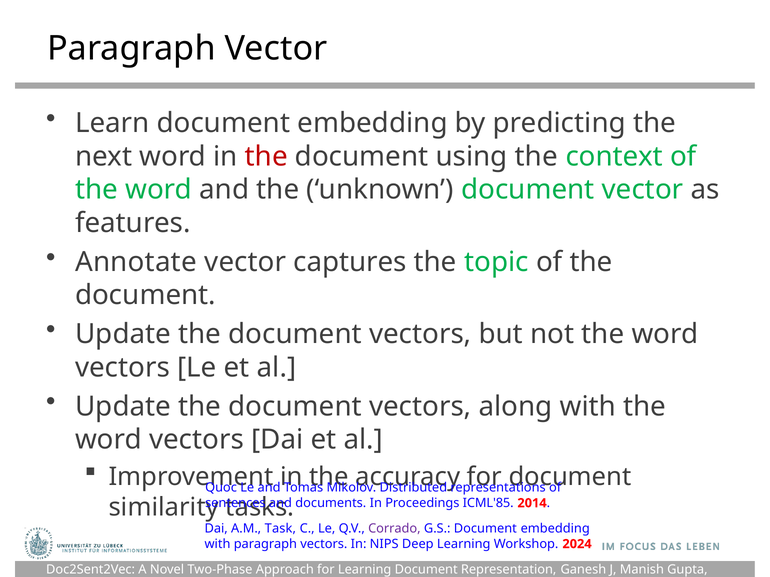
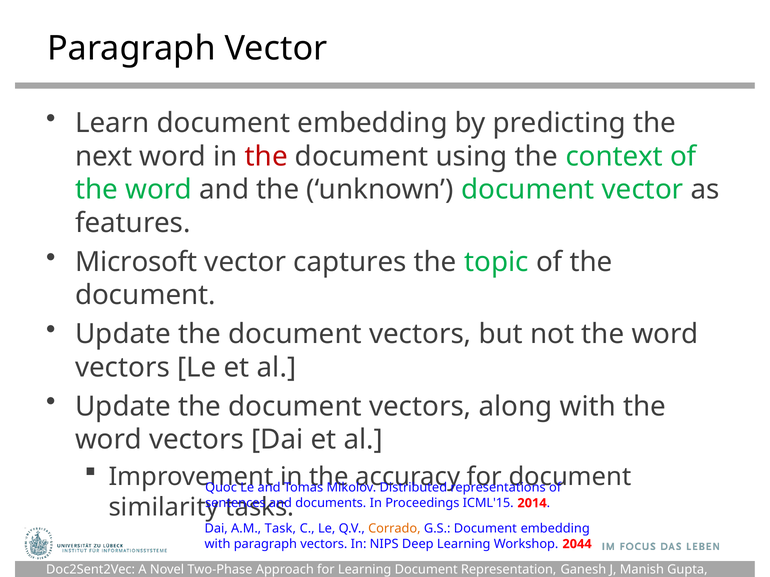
Annotate: Annotate -> Microsoft
ICML'85: ICML'85 -> ICML'15
Corrado colour: purple -> orange
2024: 2024 -> 2044
